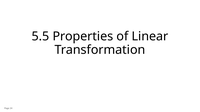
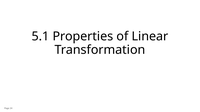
5.5: 5.5 -> 5.1
